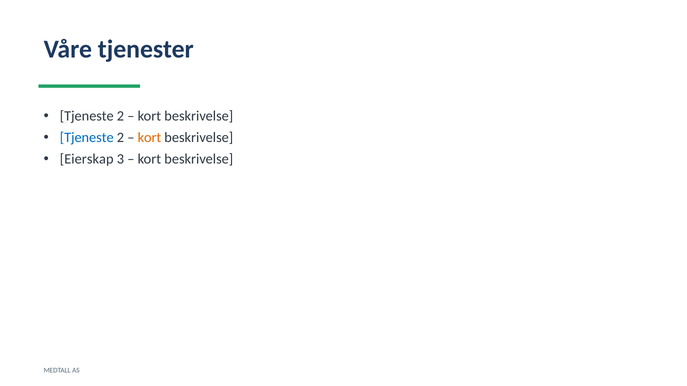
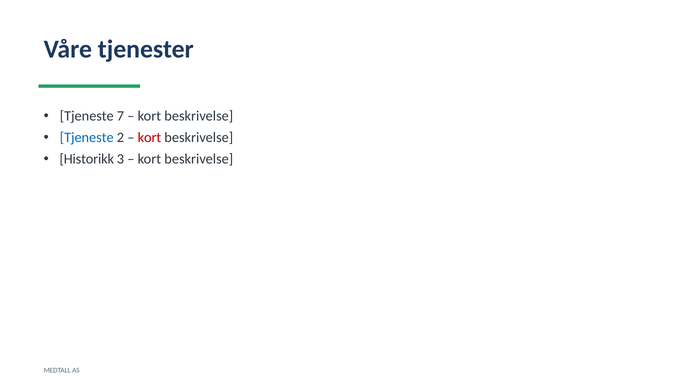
2 at (120, 116): 2 -> 7
kort at (149, 138) colour: orange -> red
Eierskap: Eierskap -> Historikk
